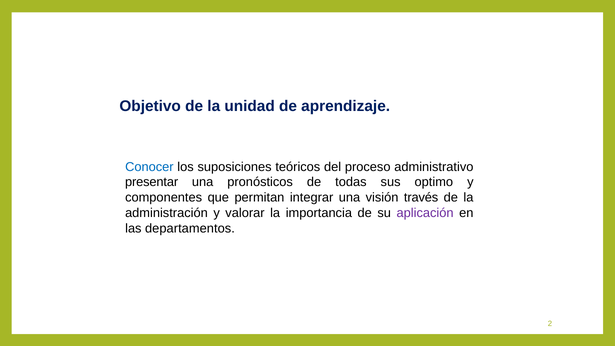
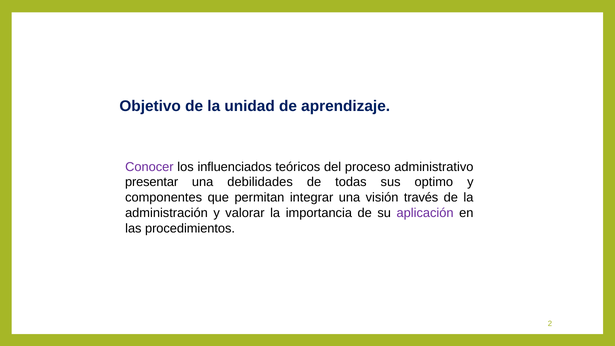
Conocer colour: blue -> purple
suposiciones: suposiciones -> influenciados
pronósticos: pronósticos -> debilidades
departamentos: departamentos -> procedimientos
